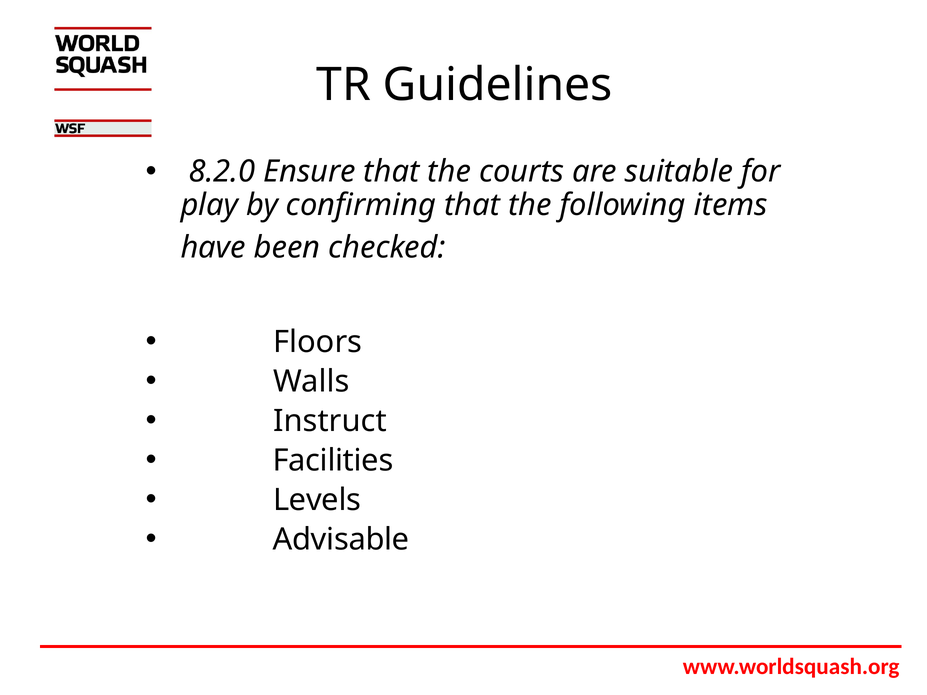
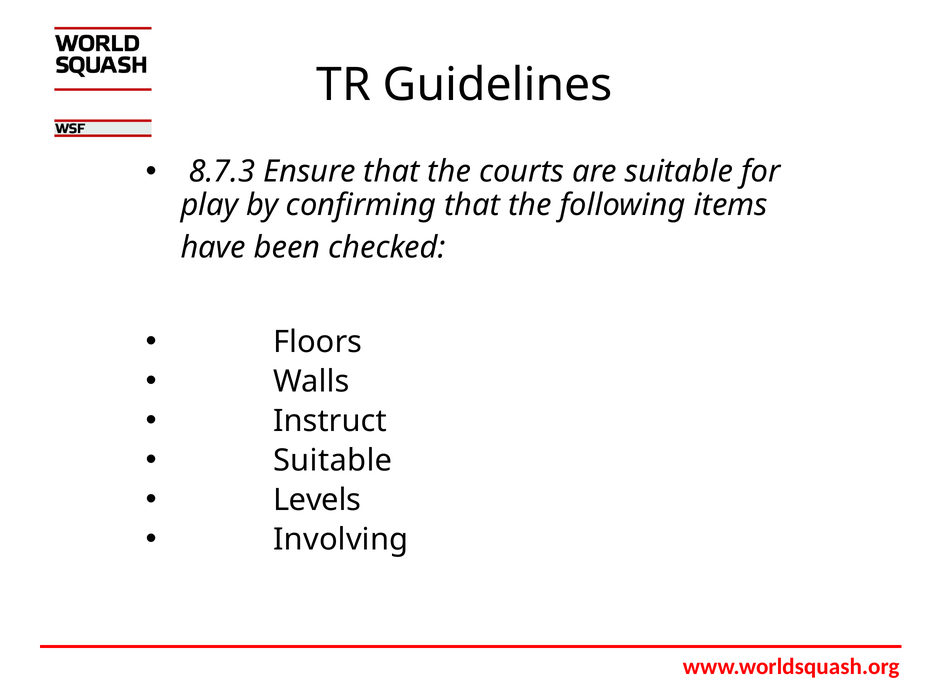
8.2.0: 8.2.0 -> 8.7.3
Facilities at (333, 461): Facilities -> Suitable
Advisable: Advisable -> Involving
